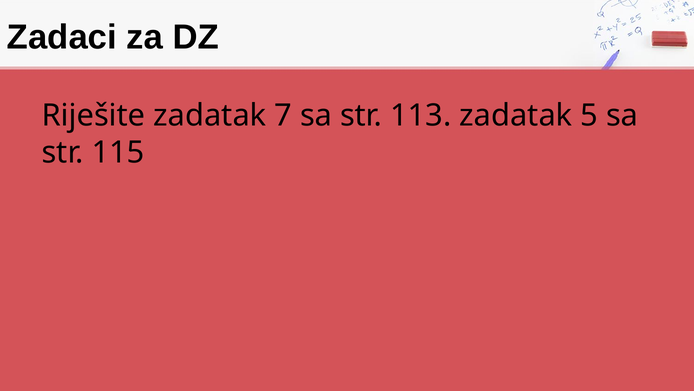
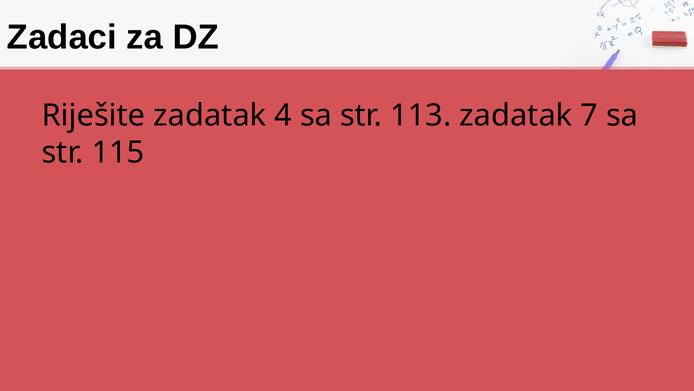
7: 7 -> 4
5: 5 -> 7
